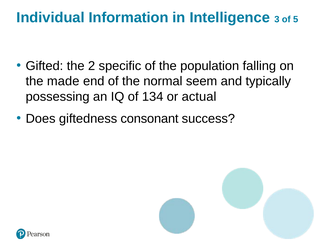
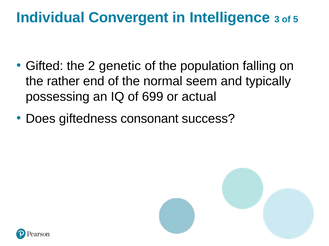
Information: Information -> Convergent
specific: specific -> genetic
made: made -> rather
134: 134 -> 699
